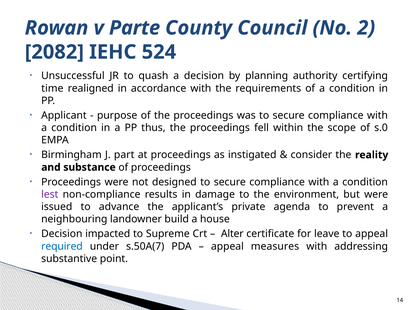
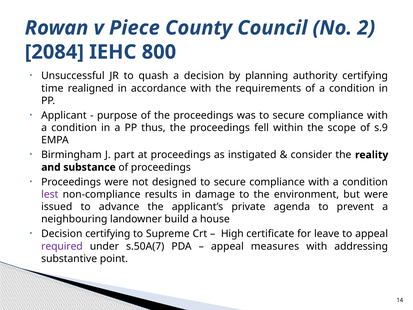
Parte: Parte -> Piece
2082: 2082 -> 2084
524: 524 -> 800
s.0: s.0 -> s.9
Decision impacted: impacted -> certifying
Alter: Alter -> High
required colour: blue -> purple
